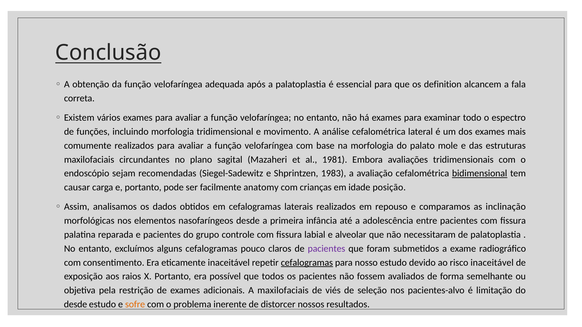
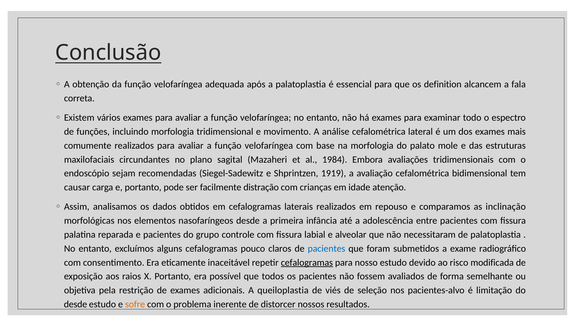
1981: 1981 -> 1984
1983: 1983 -> 1919
bidimensional underline: present -> none
anatomy: anatomy -> distração
posição: posição -> atenção
pacientes at (327, 249) colour: purple -> blue
risco inaceitável: inaceitável -> modificada
A maxilofaciais: maxilofaciais -> queiloplastia
